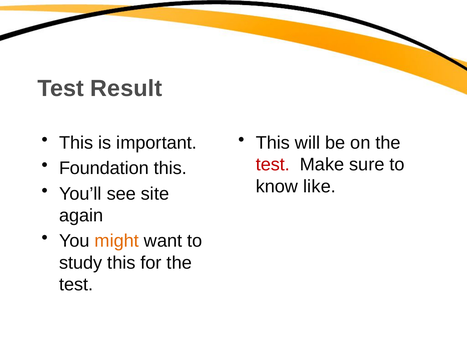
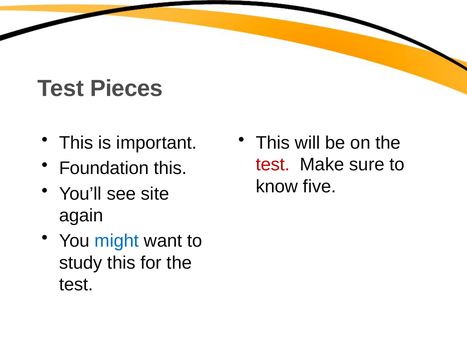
Result: Result -> Pieces
like: like -> five
might colour: orange -> blue
